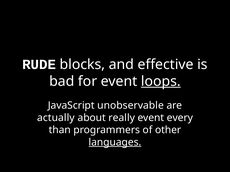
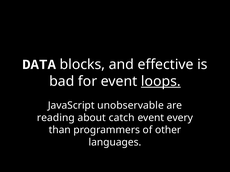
RUDE: RUDE -> DATA
actually: actually -> reading
really: really -> catch
languages underline: present -> none
